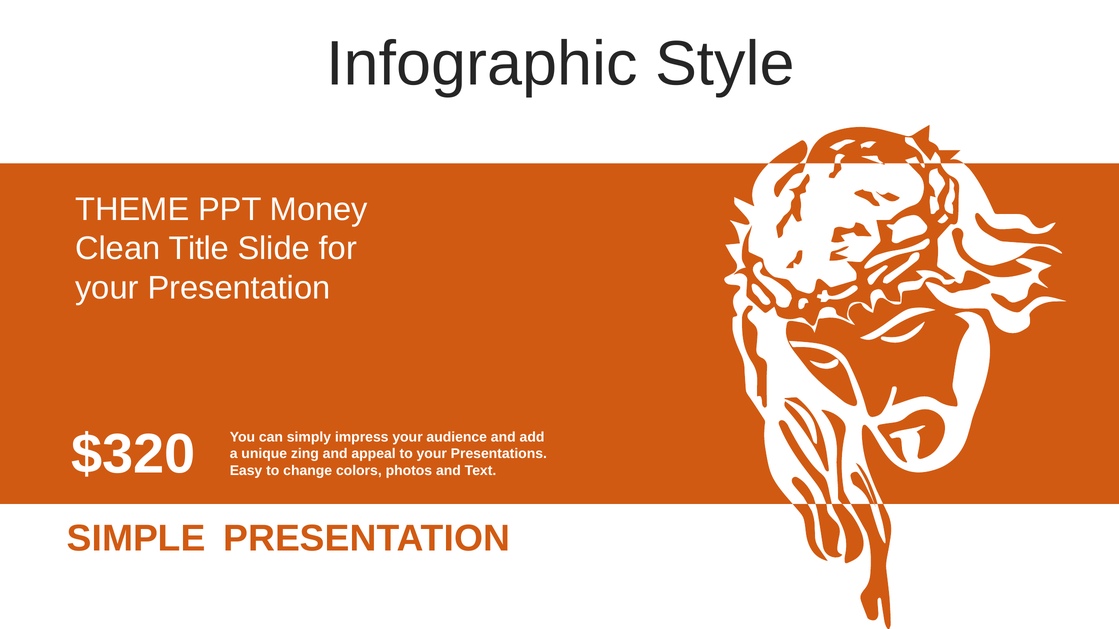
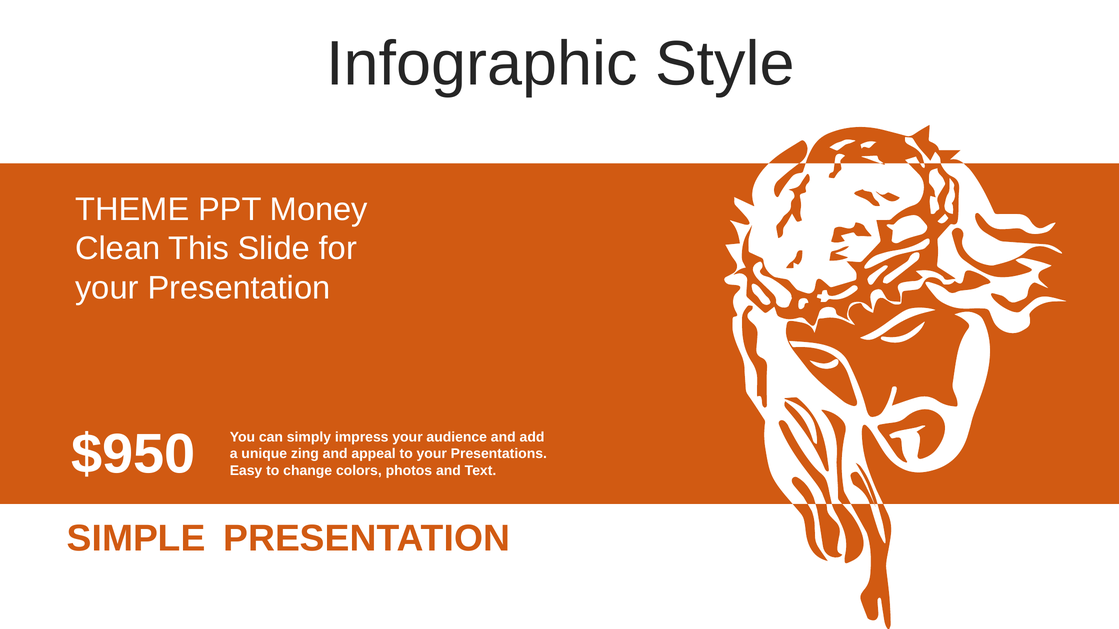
Title: Title -> This
$320: $320 -> $950
